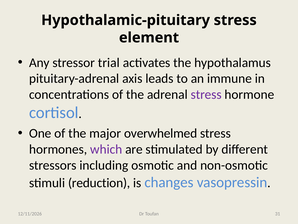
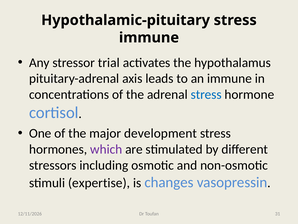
element at (149, 38): element -> immune
stress at (206, 94) colour: purple -> blue
overwhelmed: overwhelmed -> development
reduction: reduction -> expertise
